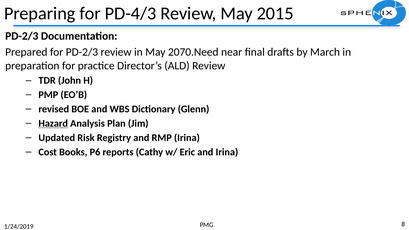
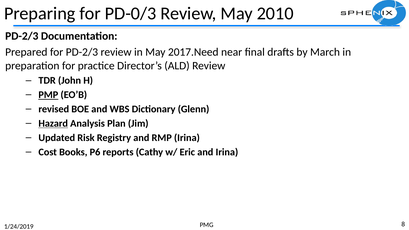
PD-4/3: PD-4/3 -> PD-0/3
2015: 2015 -> 2010
2070.Need: 2070.Need -> 2017.Need
PMP underline: none -> present
